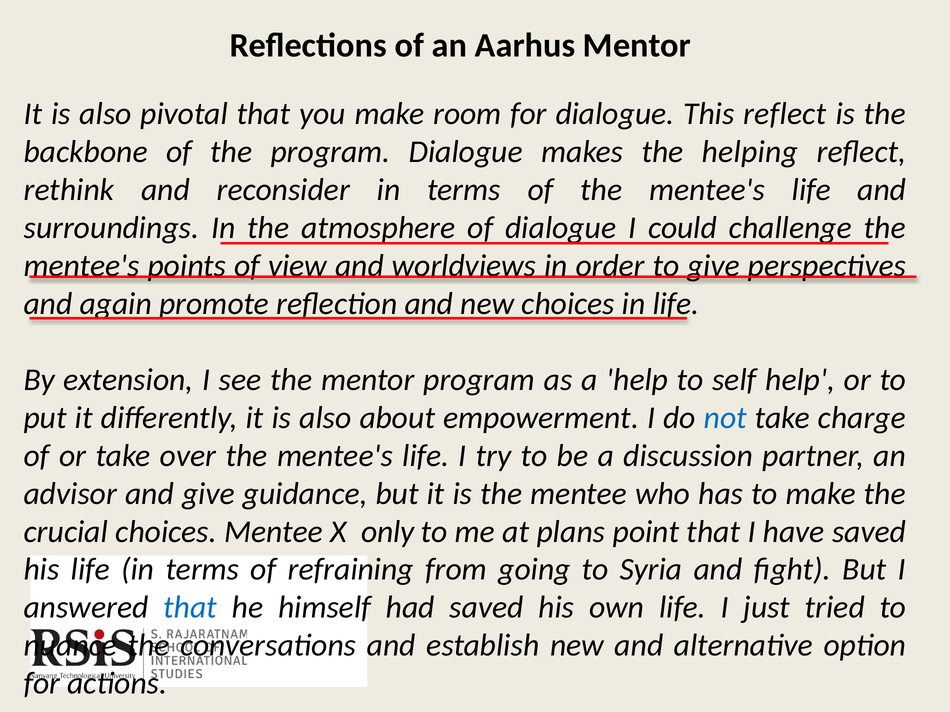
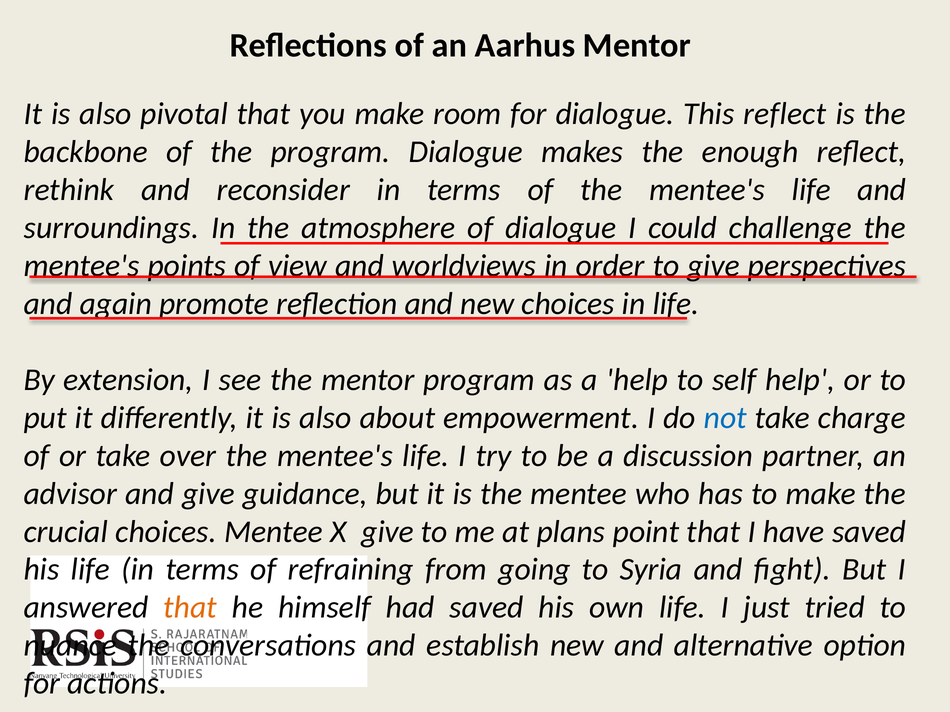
helping: helping -> enough
X only: only -> give
that at (190, 608) colour: blue -> orange
